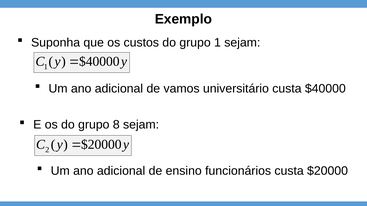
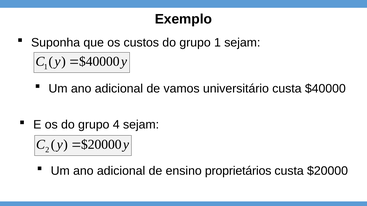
8: 8 -> 4
funcionários: funcionários -> proprietários
